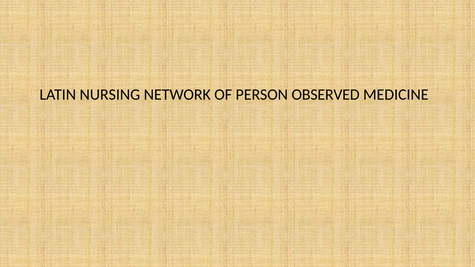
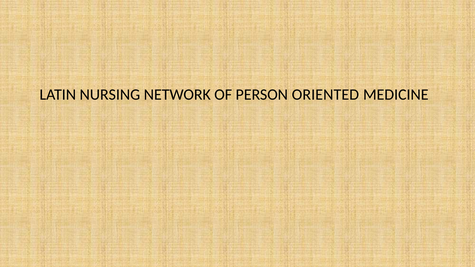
OBSERVED: OBSERVED -> ORIENTED
